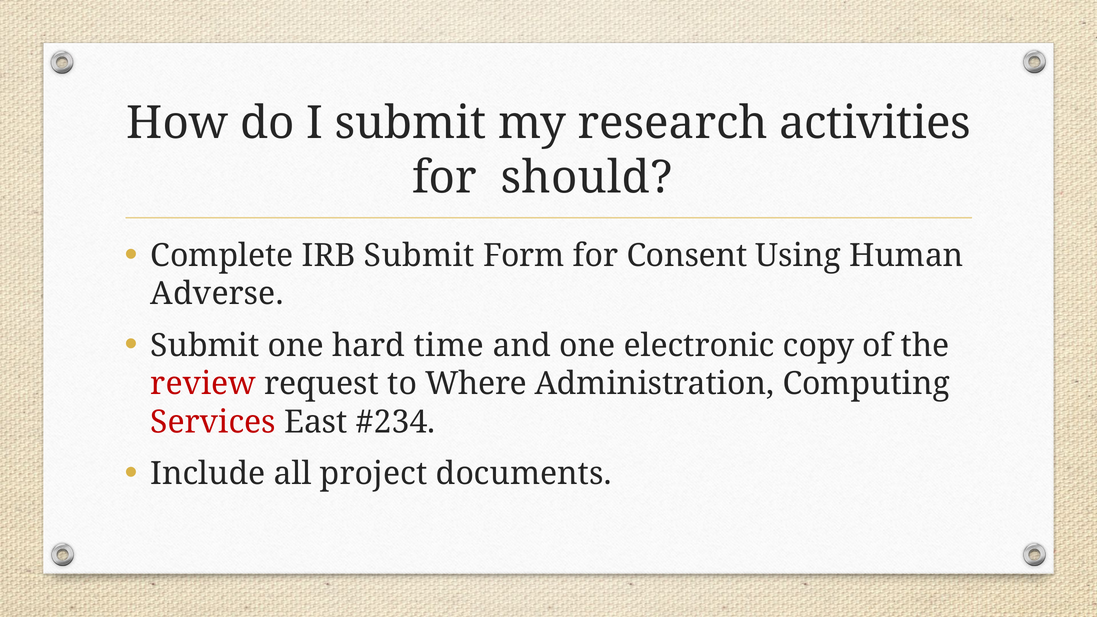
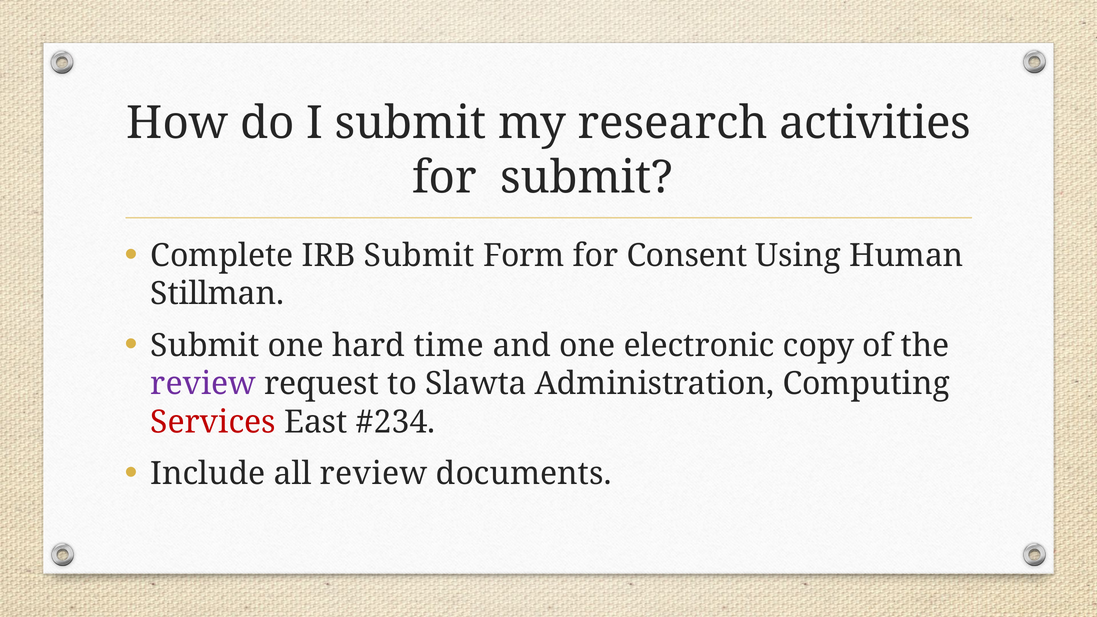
for should: should -> submit
Adverse: Adverse -> Stillman
review at (203, 384) colour: red -> purple
Where: Where -> Slawta
all project: project -> review
